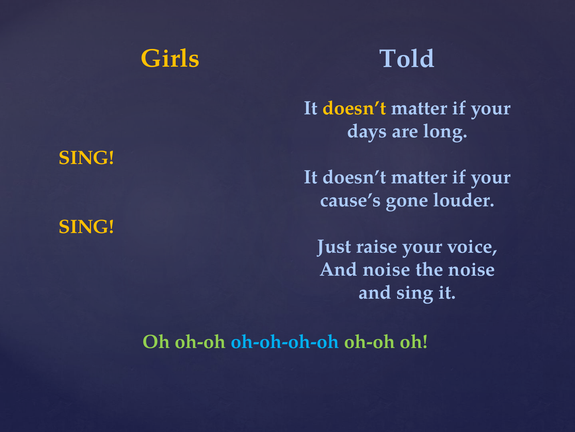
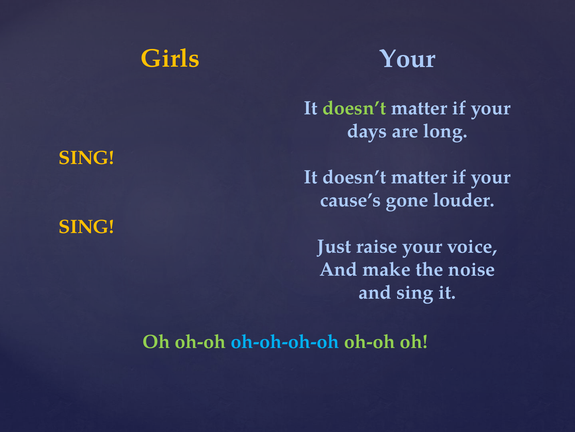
Told at (407, 59): Told -> Your
doesn’t at (354, 108) colour: yellow -> light green
And noise: noise -> make
